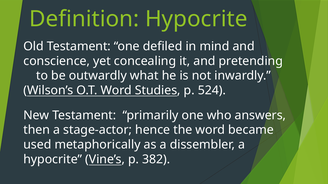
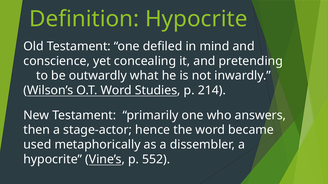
524: 524 -> 214
382: 382 -> 552
